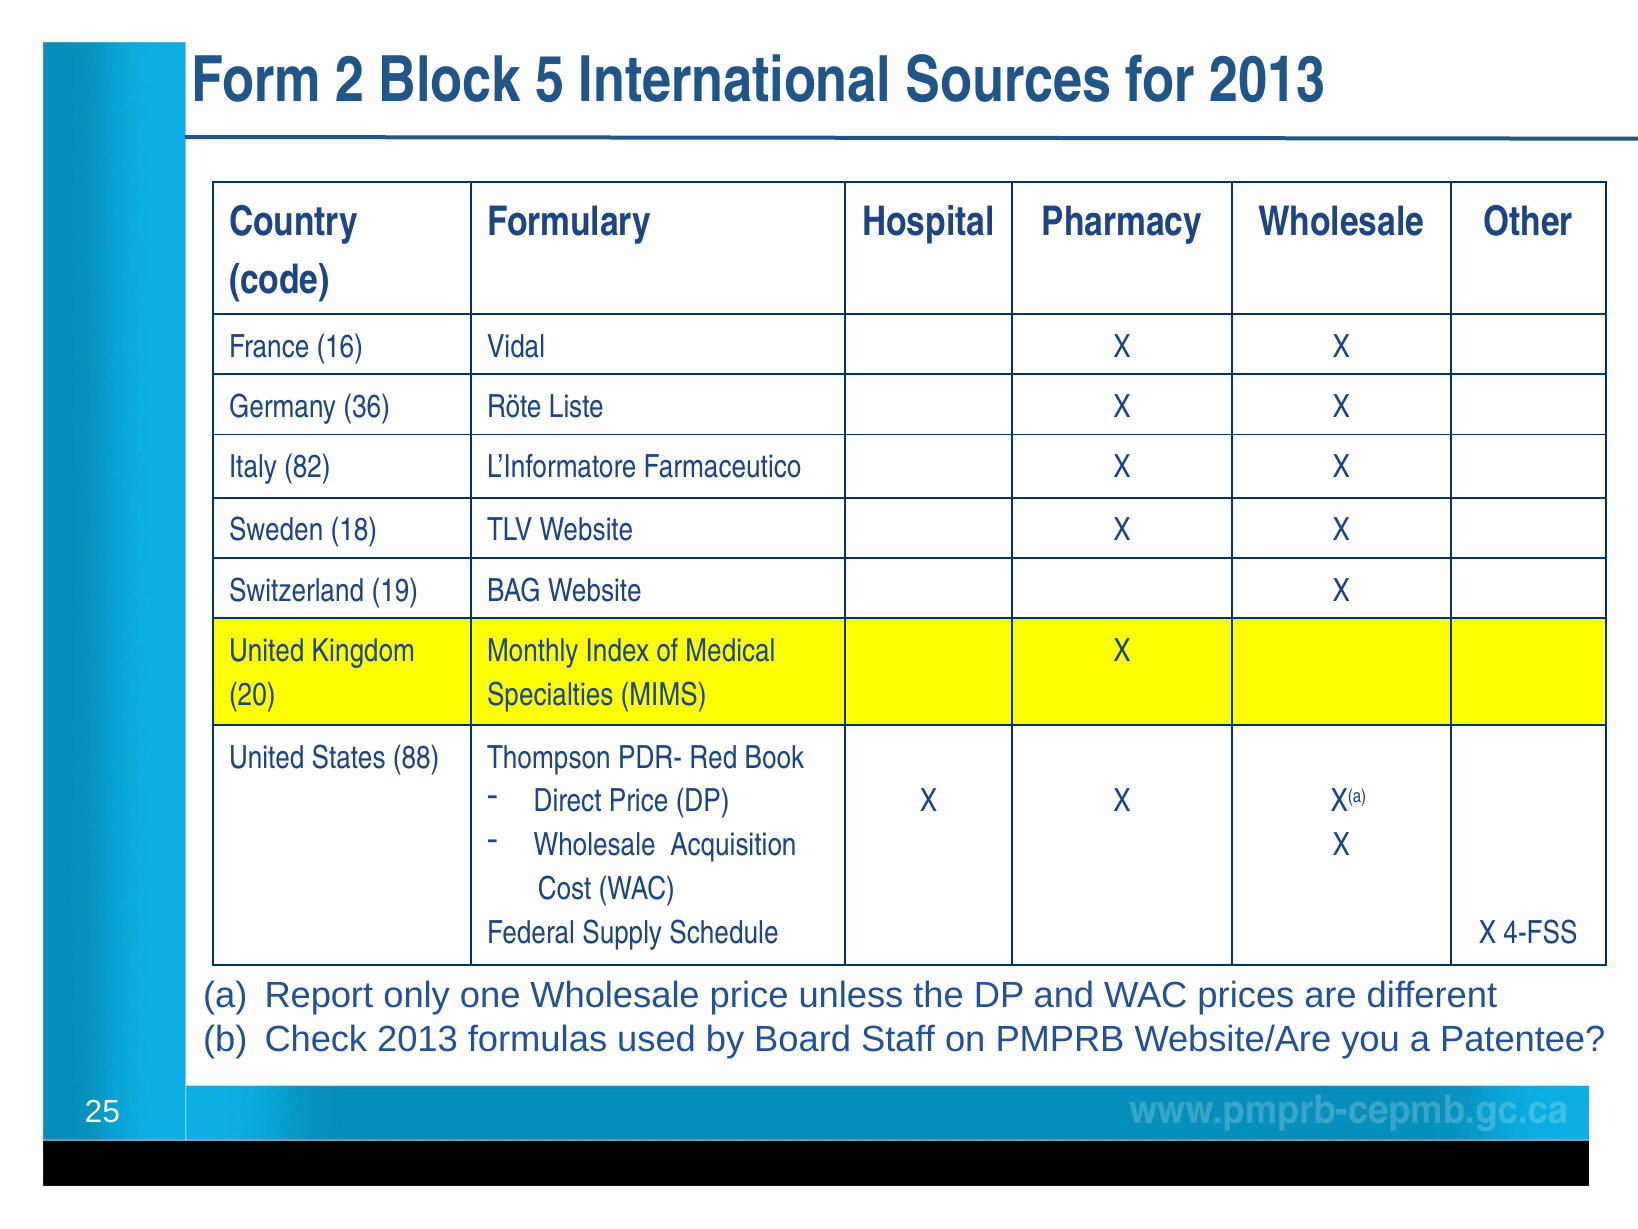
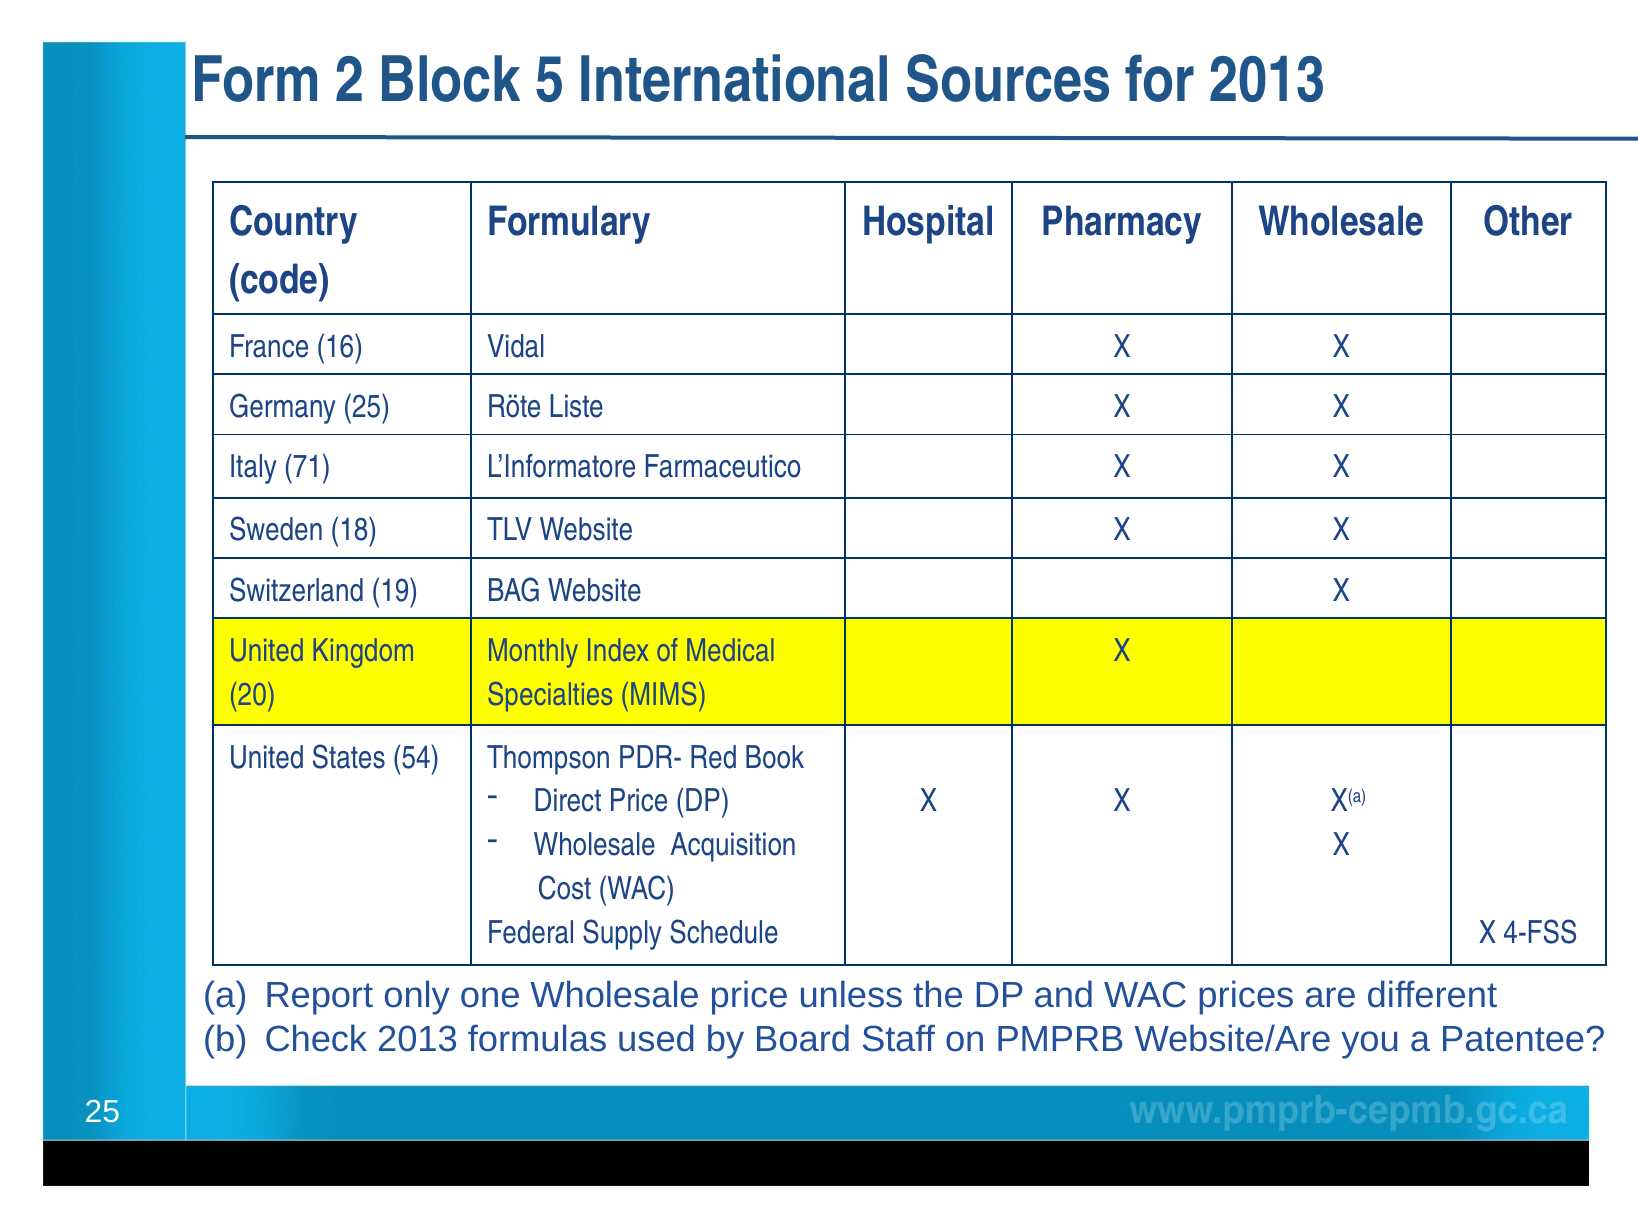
Germany 36: 36 -> 25
82: 82 -> 71
88: 88 -> 54
